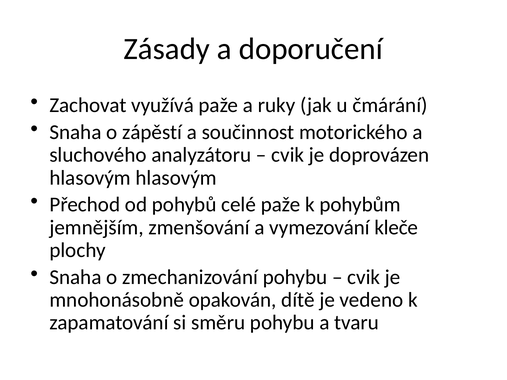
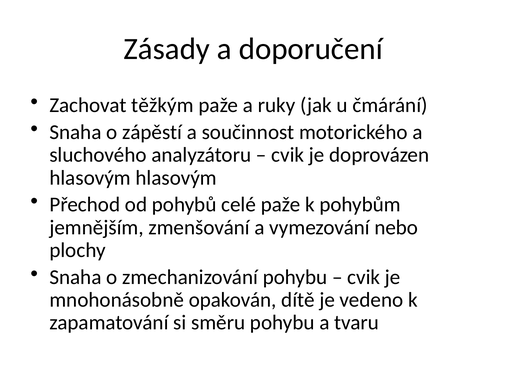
využívá: využívá -> těžkým
kleče: kleče -> nebo
